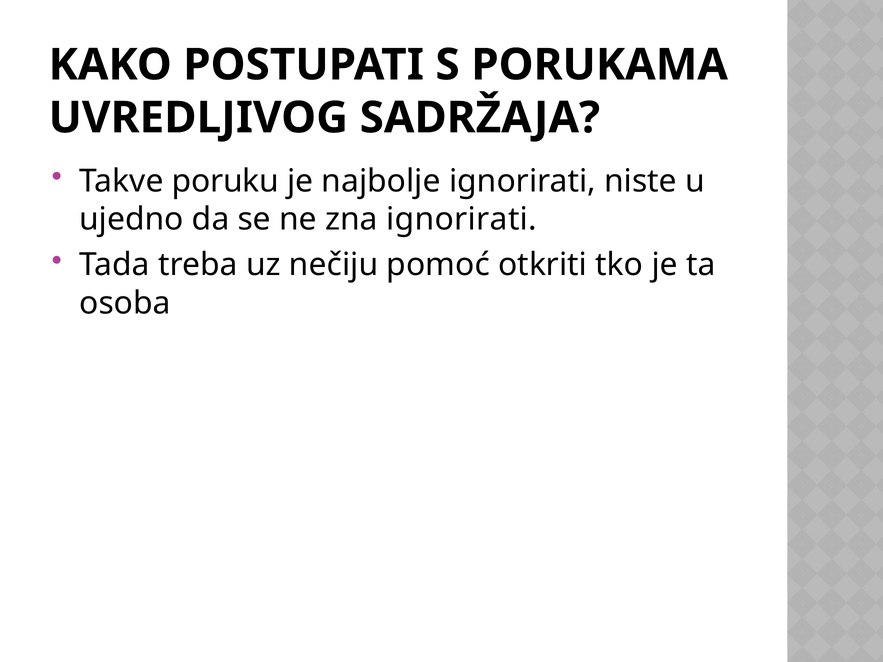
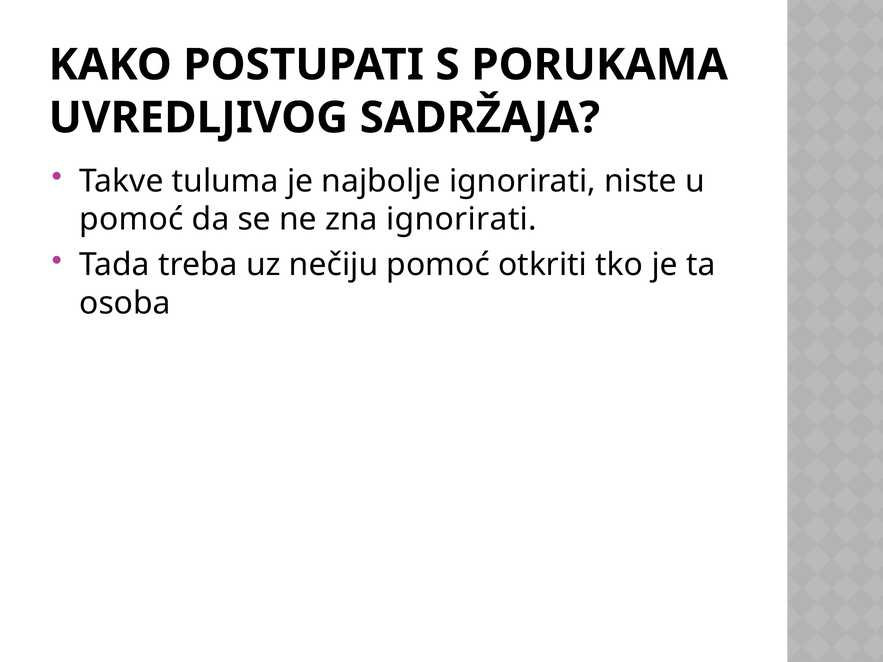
poruku: poruku -> tuluma
ujedno at (131, 219): ujedno -> pomoć
